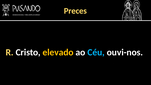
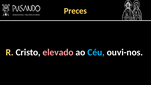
elevado colour: yellow -> pink
